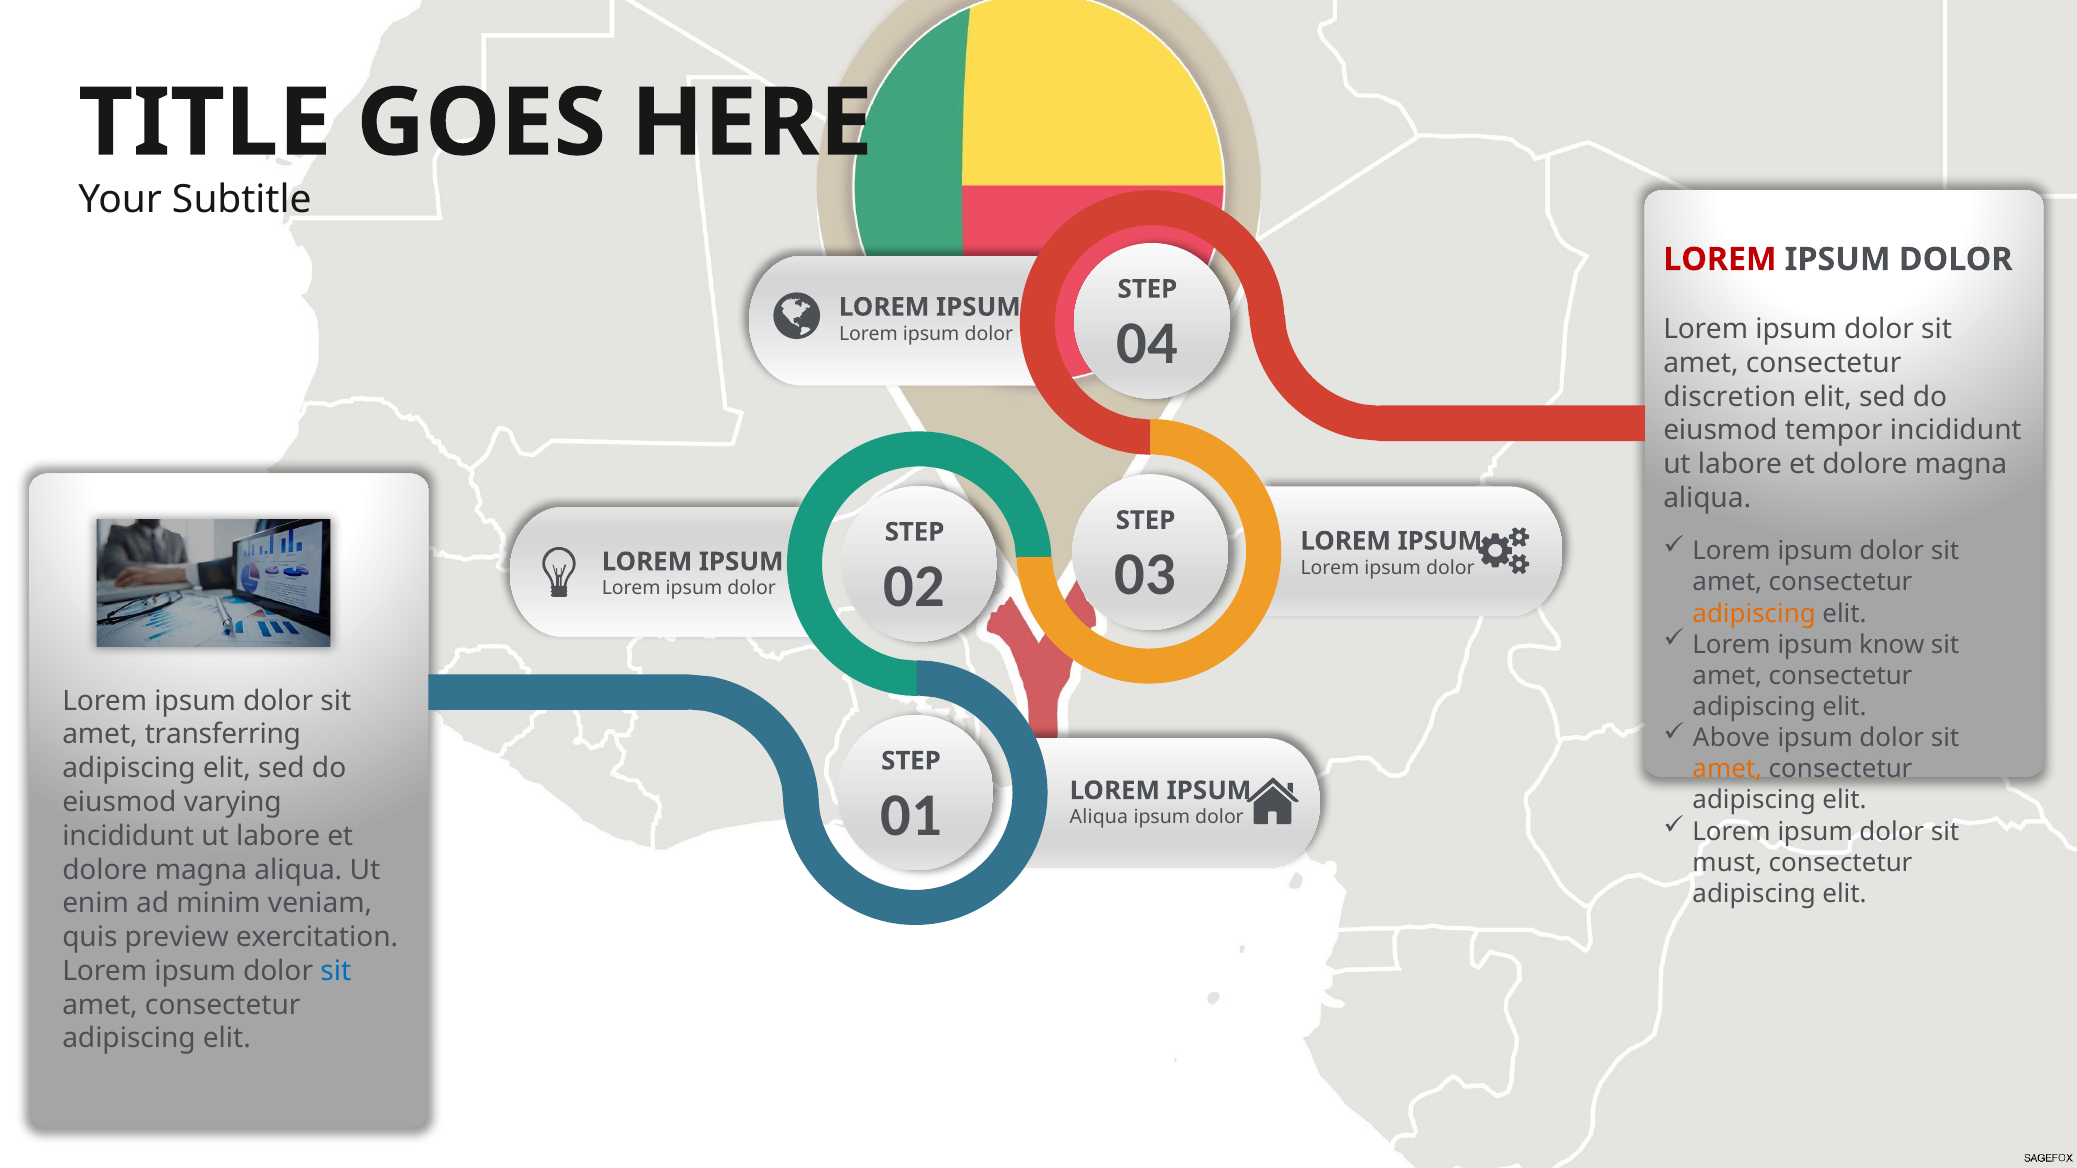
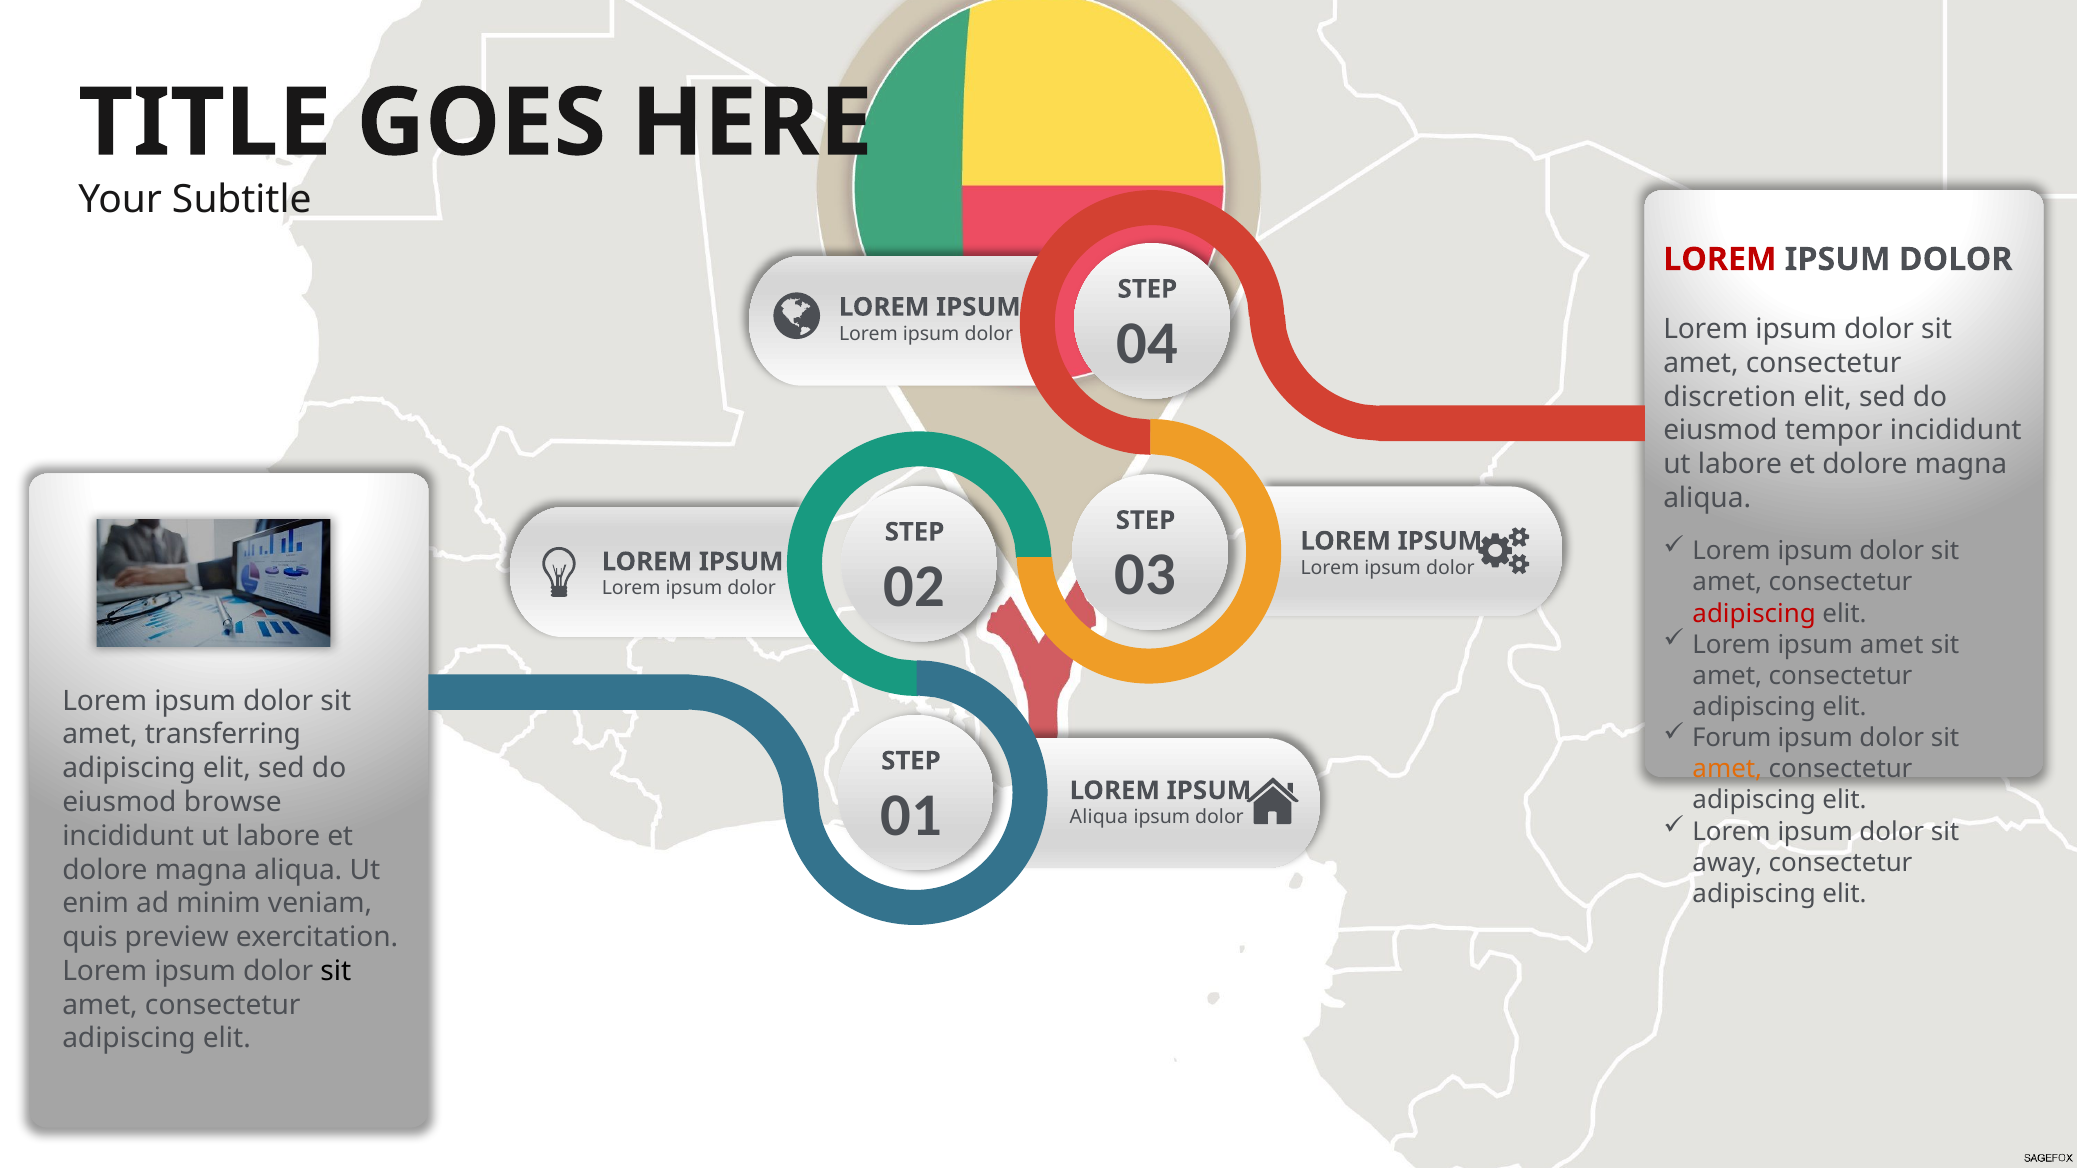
adipiscing at (1754, 614) colour: orange -> red
ipsum know: know -> amet
Above: Above -> Forum
varying: varying -> browse
must: must -> away
sit at (336, 971) colour: blue -> black
